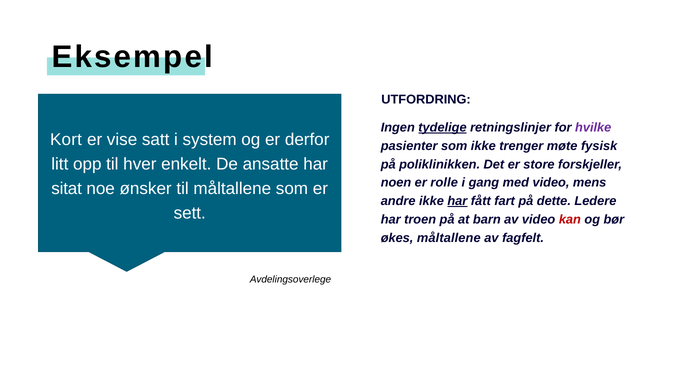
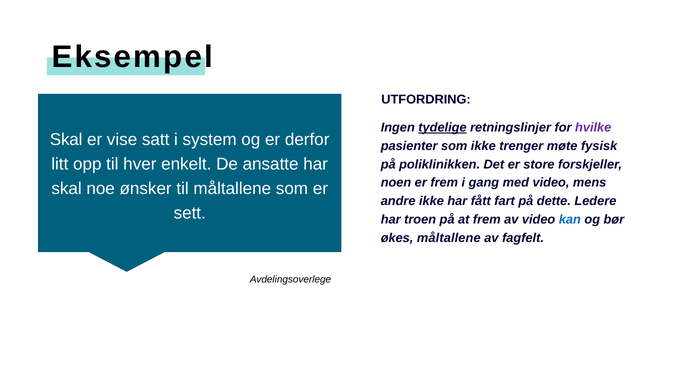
Kort at (66, 140): Kort -> Skal
er rolle: rolle -> frem
sitat at (67, 189): sitat -> skal
har at (457, 201) underline: present -> none
at barn: barn -> frem
kan colour: red -> blue
